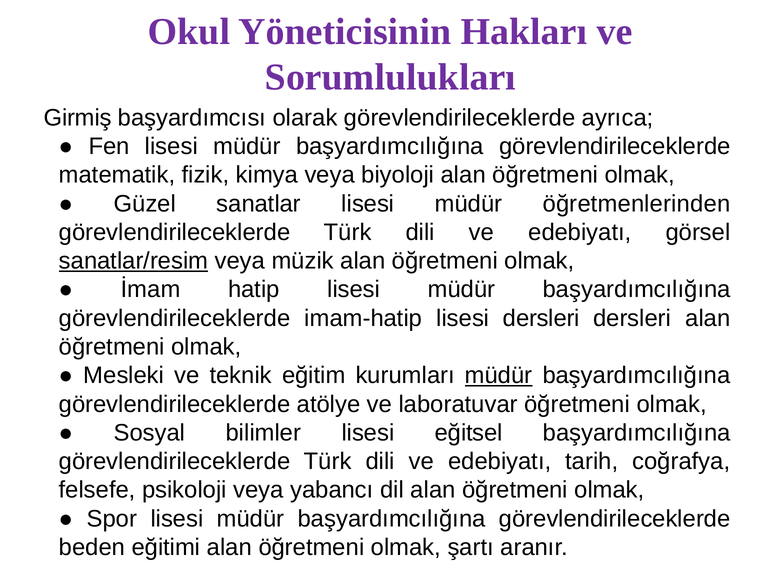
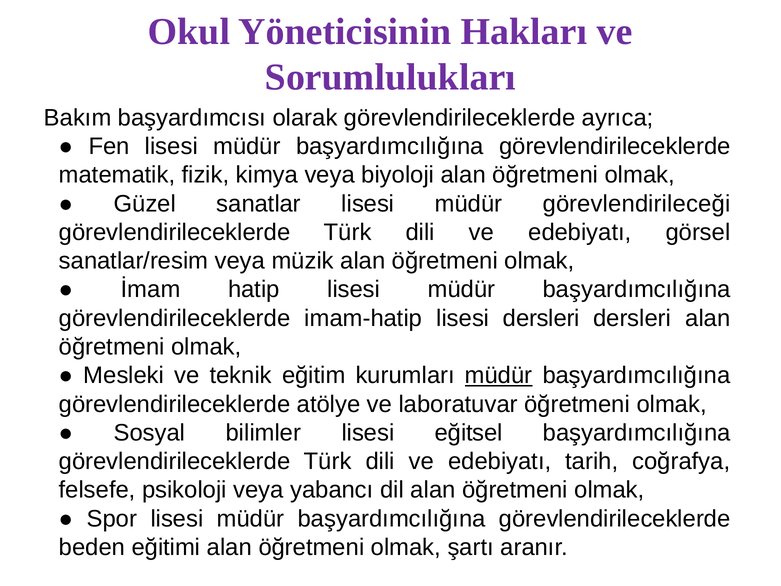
Girmiş: Girmiş -> Bakım
öğretmenlerinden: öğretmenlerinden -> görevlendirileceği
sanatlar/resim underline: present -> none
